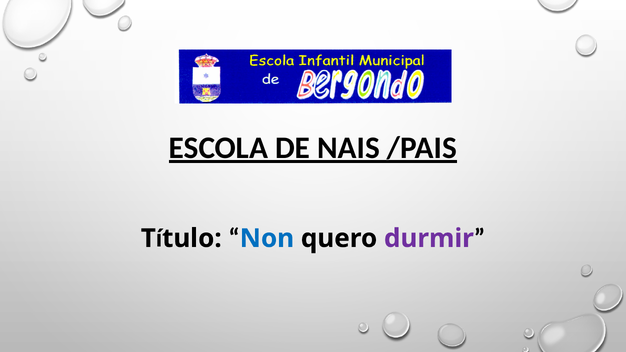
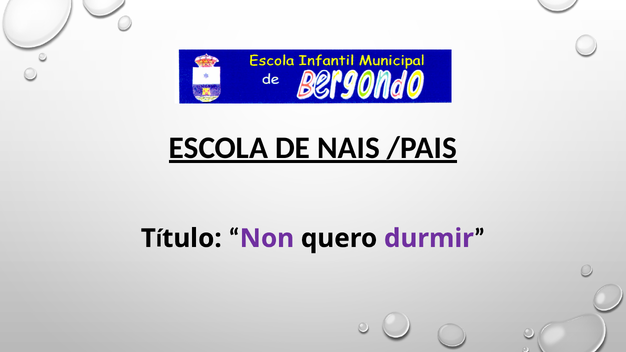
Non colour: blue -> purple
